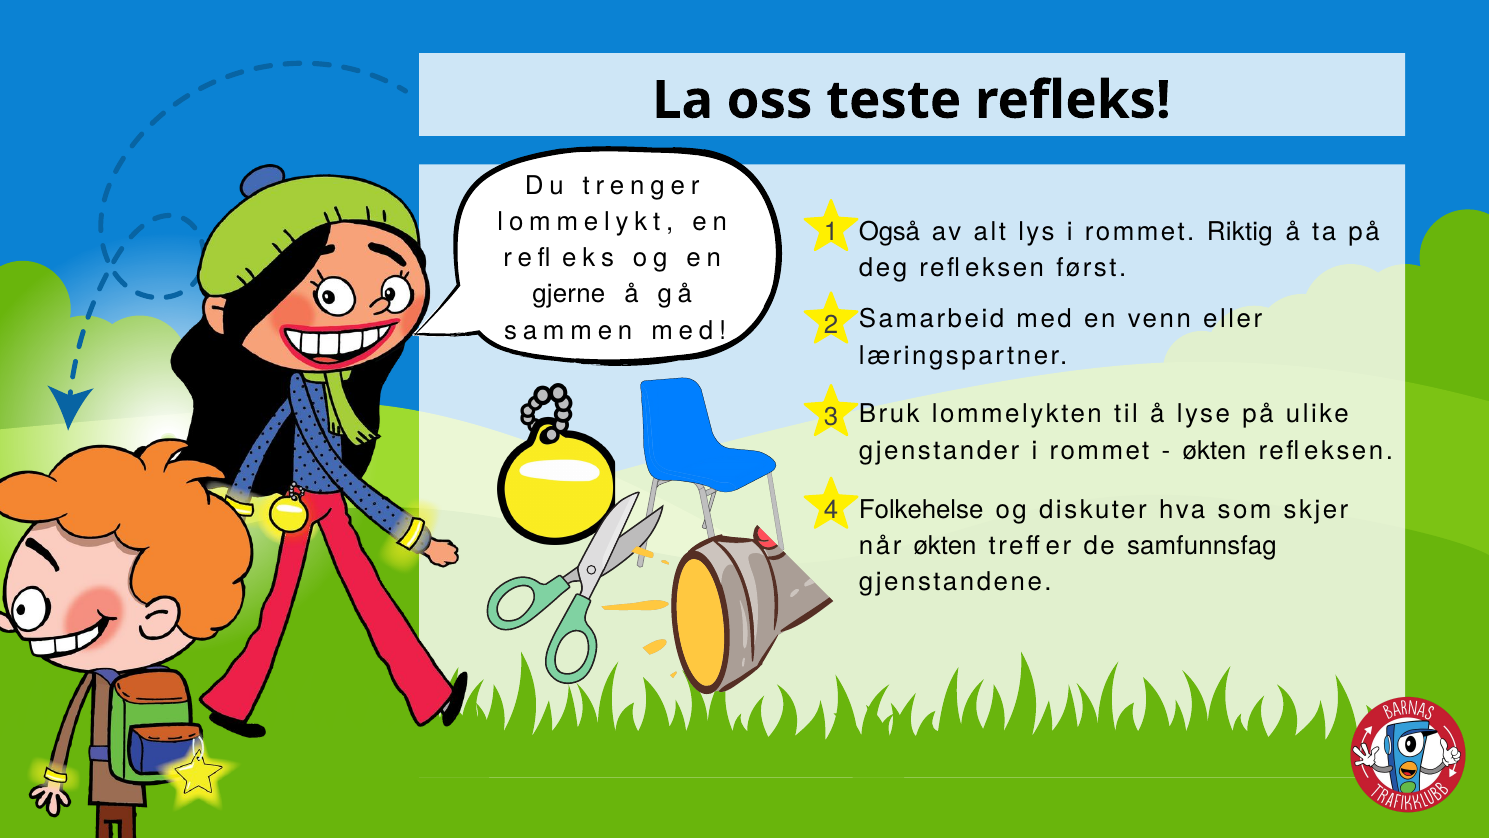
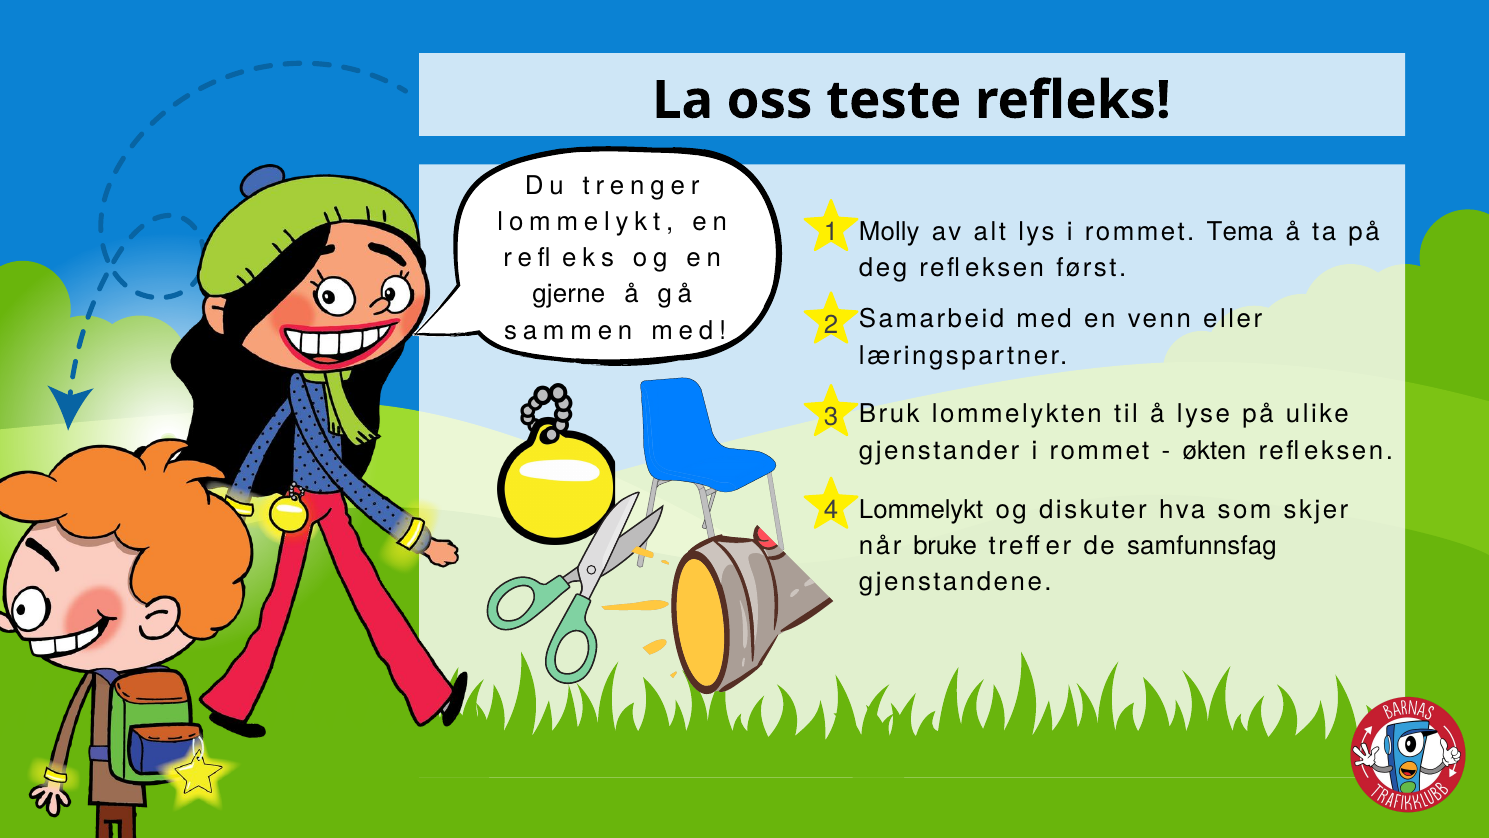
Også: Også -> Molly
Riktig: Riktig -> Tema
Folkehelse at (921, 509): Folkehelse -> Lommelykt
når økten: økten -> bruke
